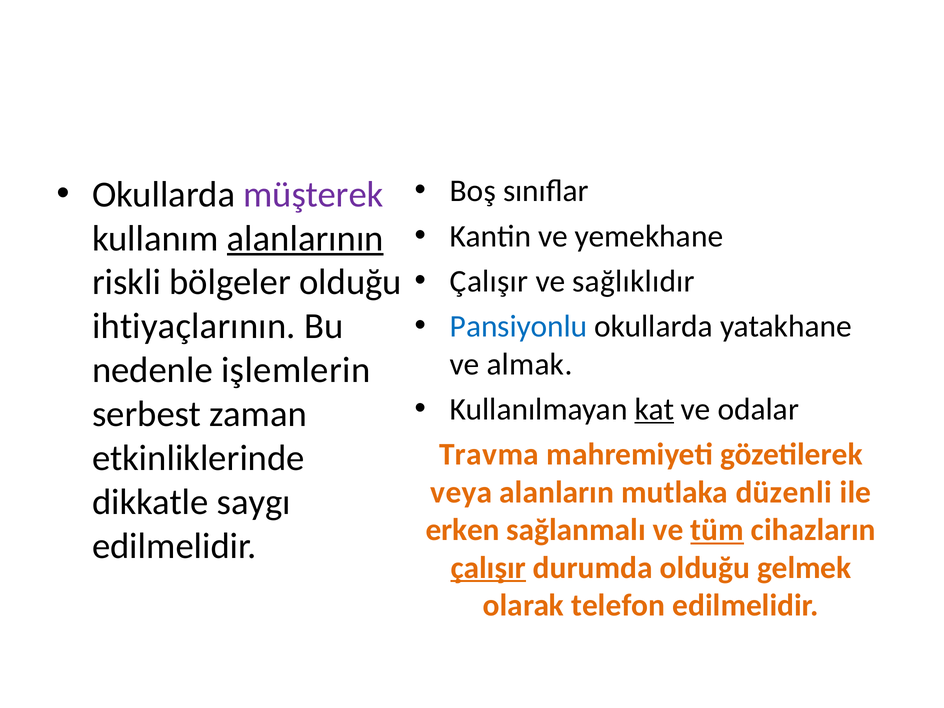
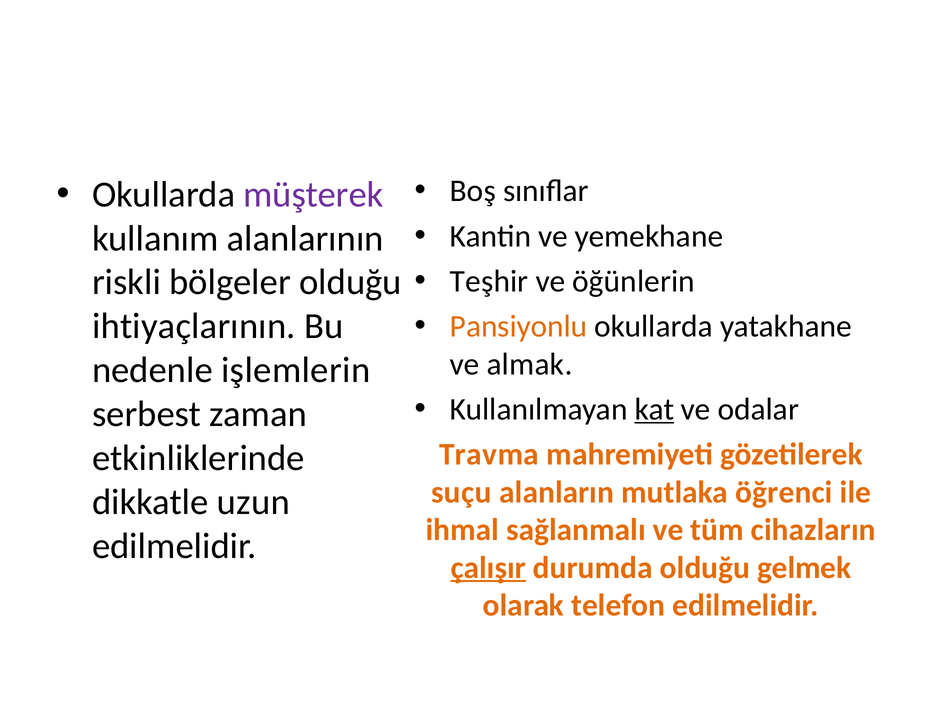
alanlarının underline: present -> none
Çalışır at (489, 281): Çalışır -> Teşhir
sağlıklıdır: sağlıklıdır -> öğünlerin
Pansiyonlu colour: blue -> orange
veya: veya -> suçu
düzenli: düzenli -> öğrenci
saygı: saygı -> uzun
erken: erken -> ihmal
tüm underline: present -> none
